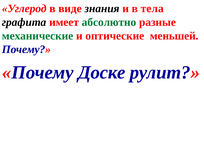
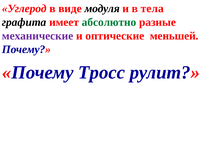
знания: знания -> модуля
механические colour: green -> purple
Доске: Доске -> Тросс
